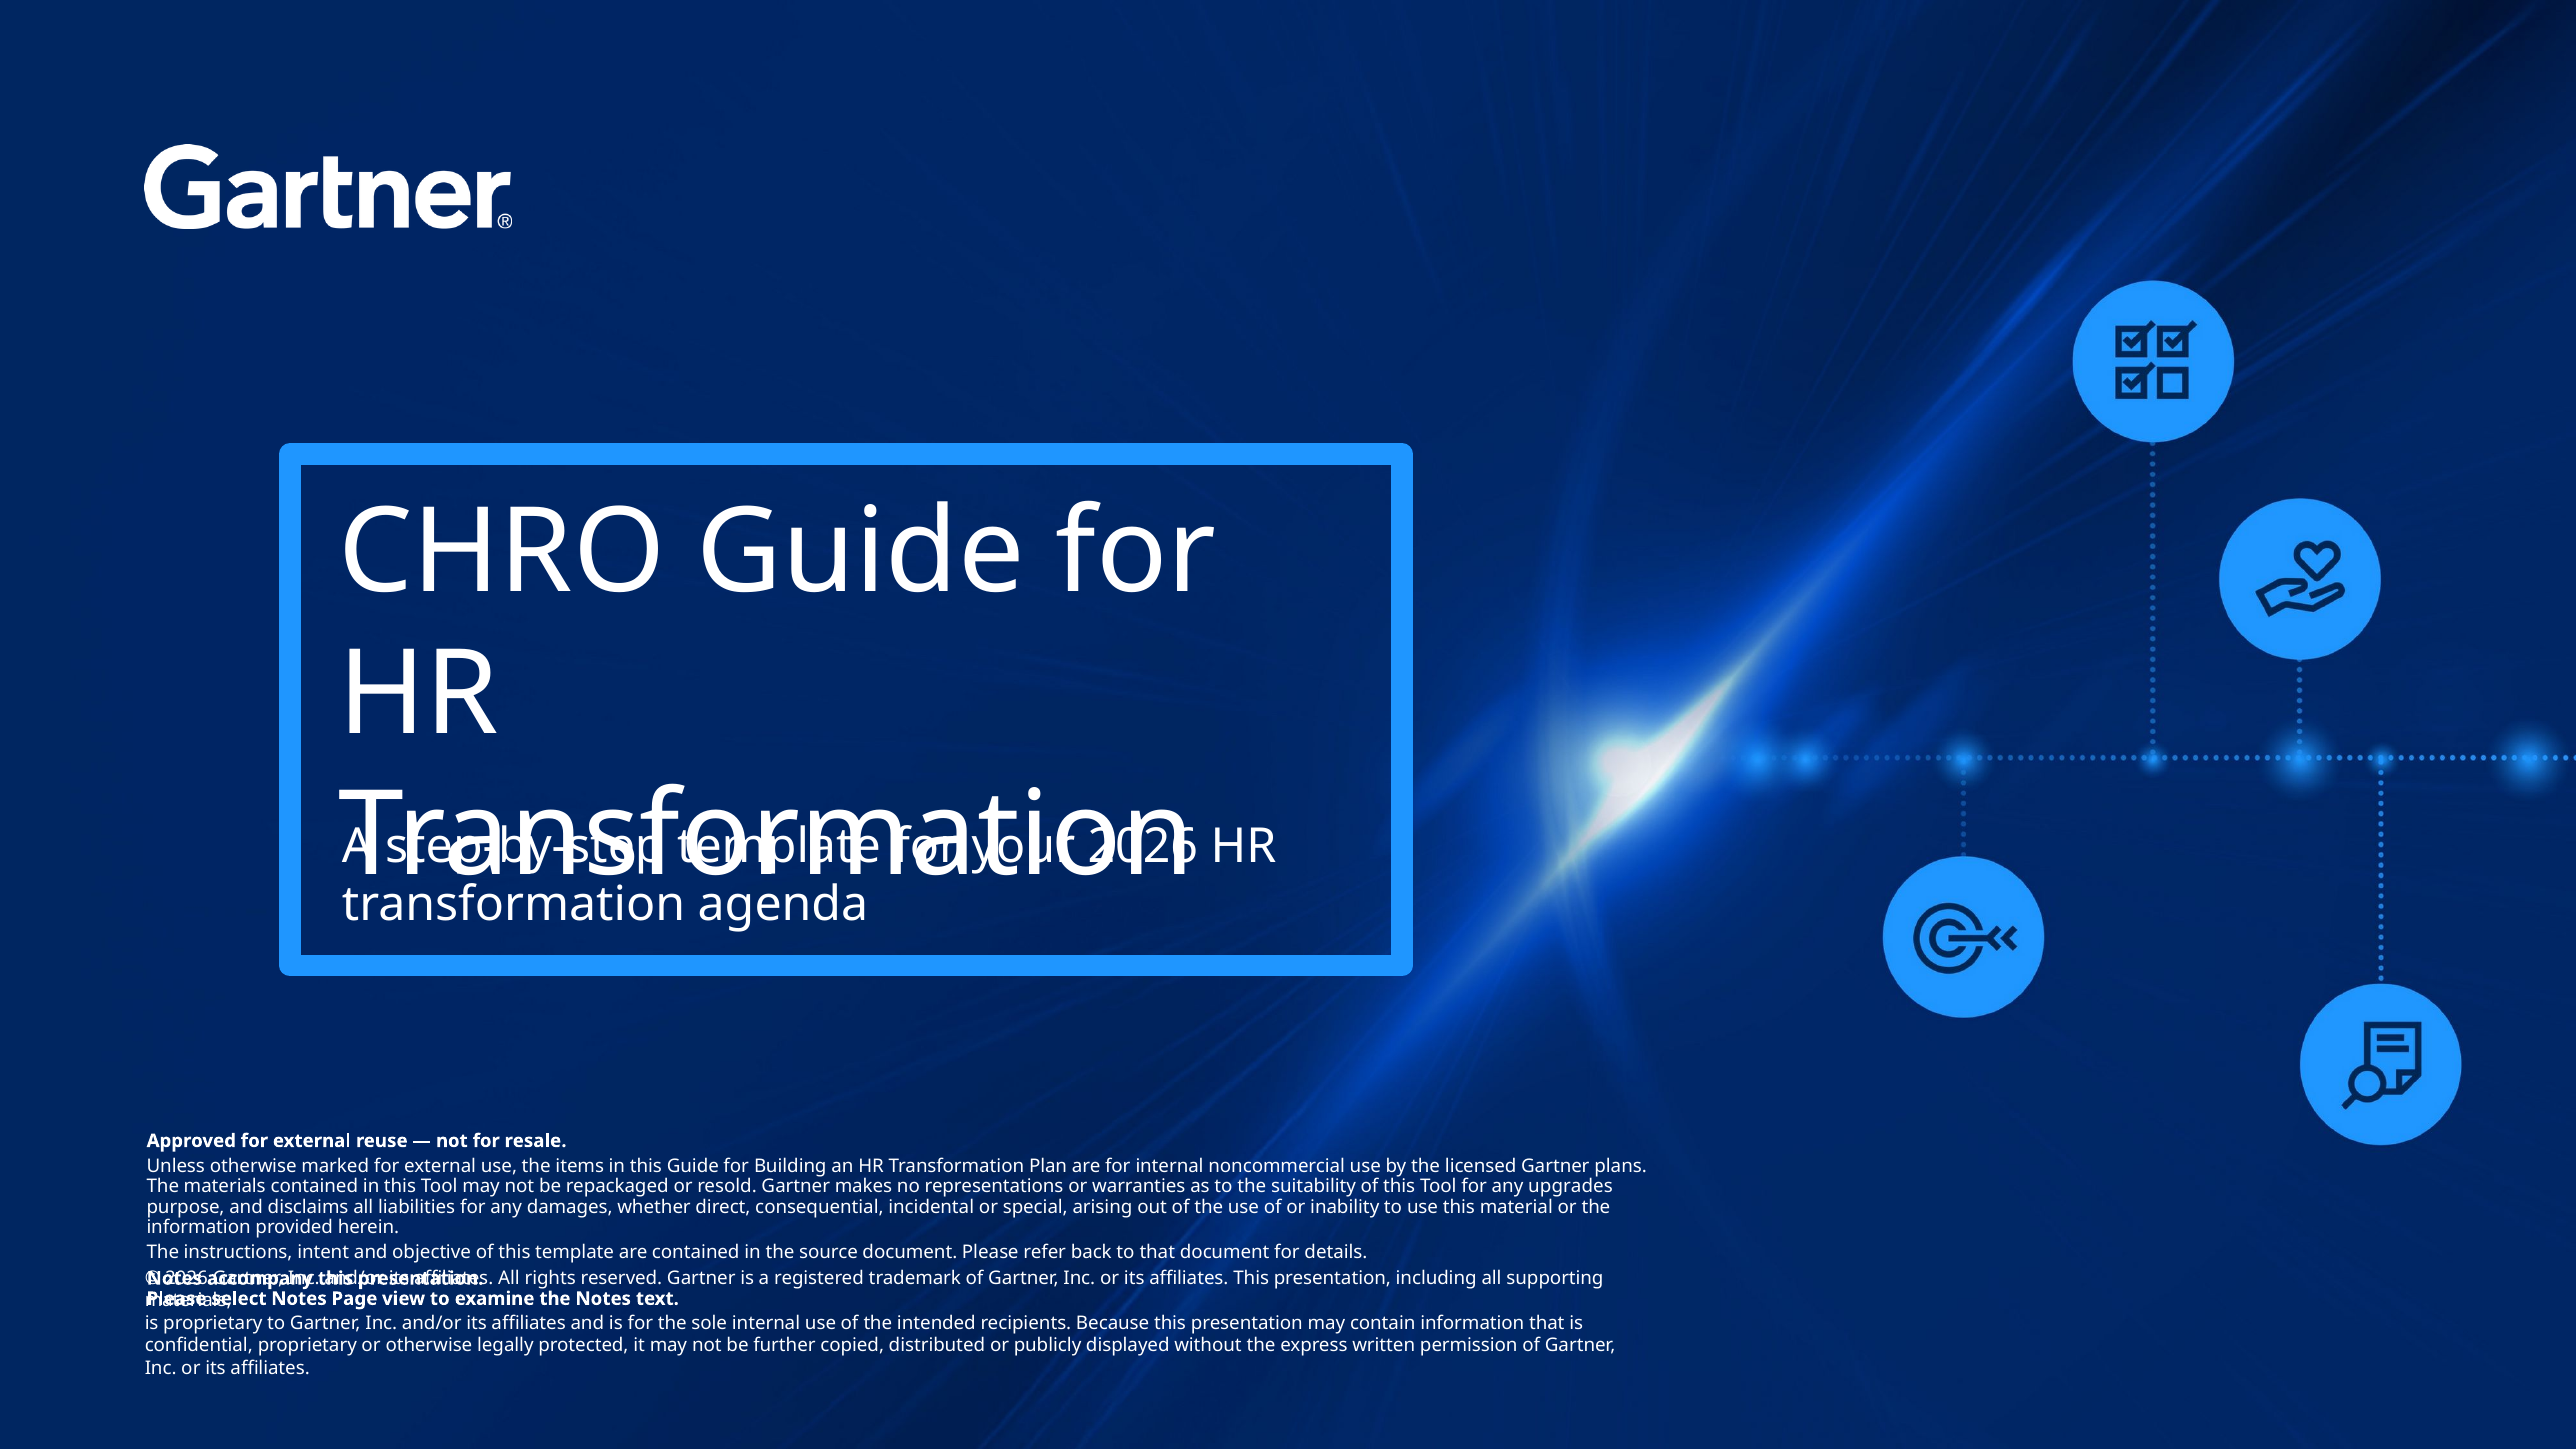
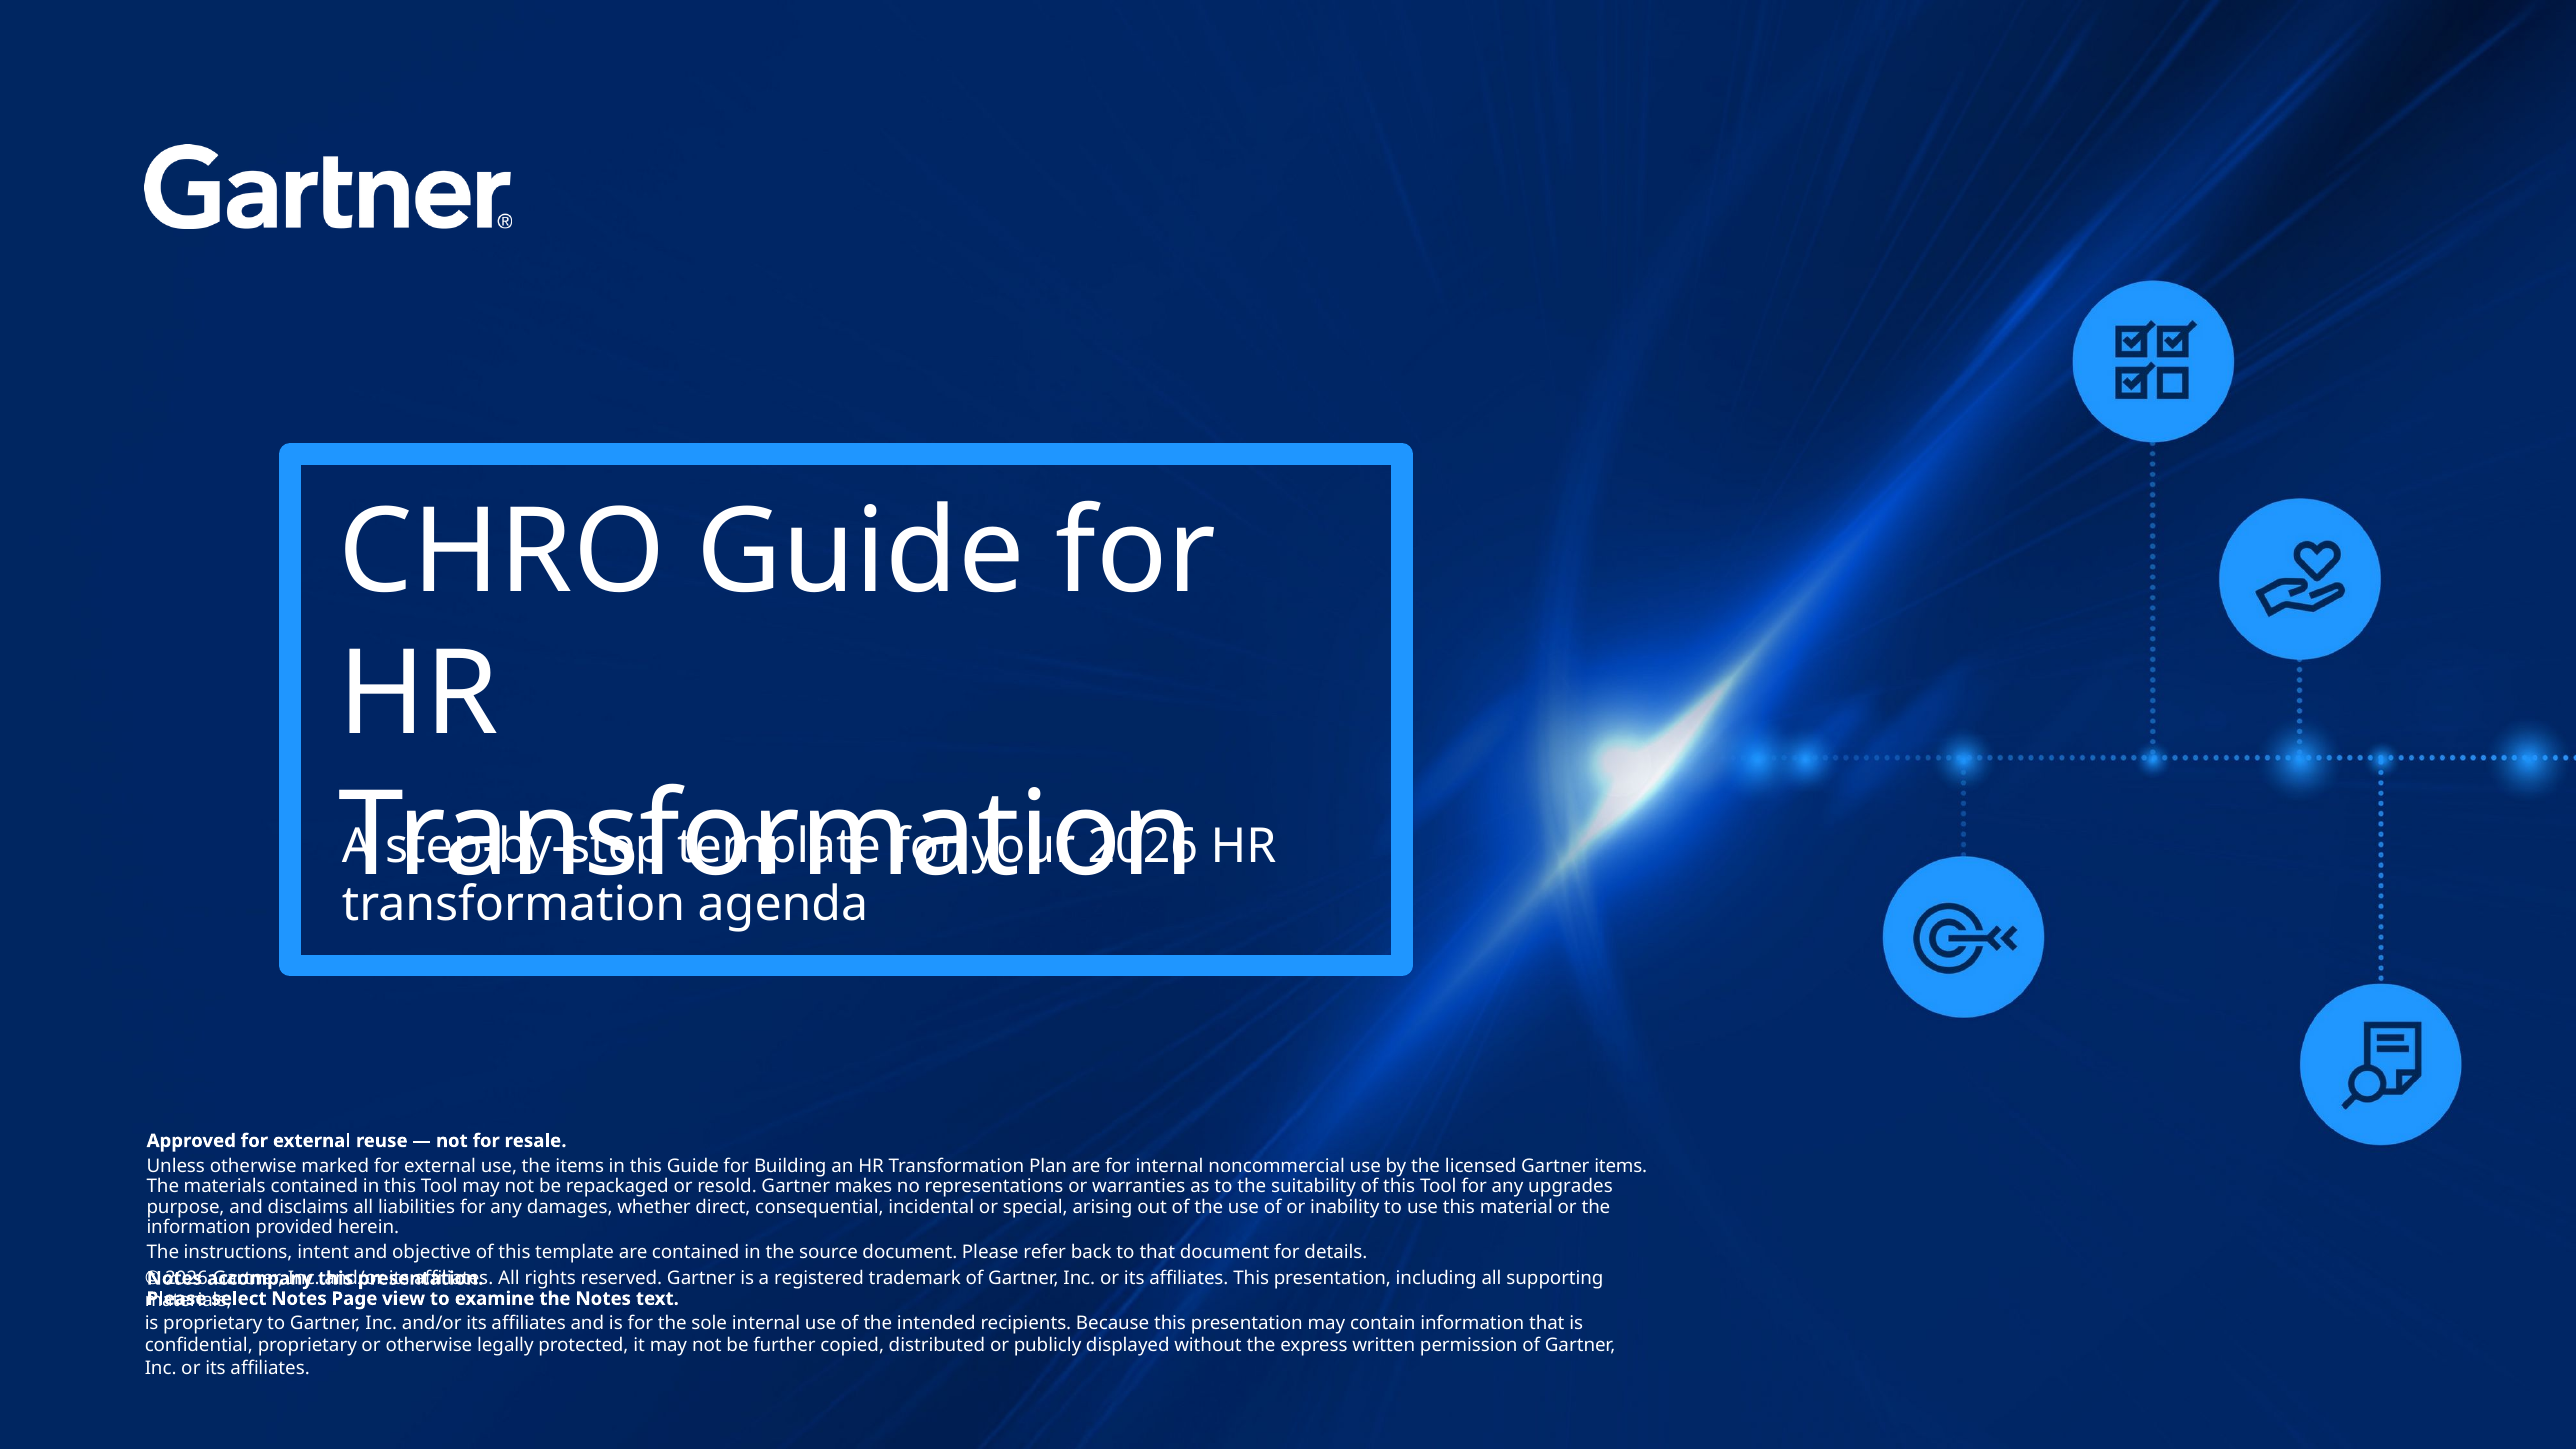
Gartner plans: plans -> items
